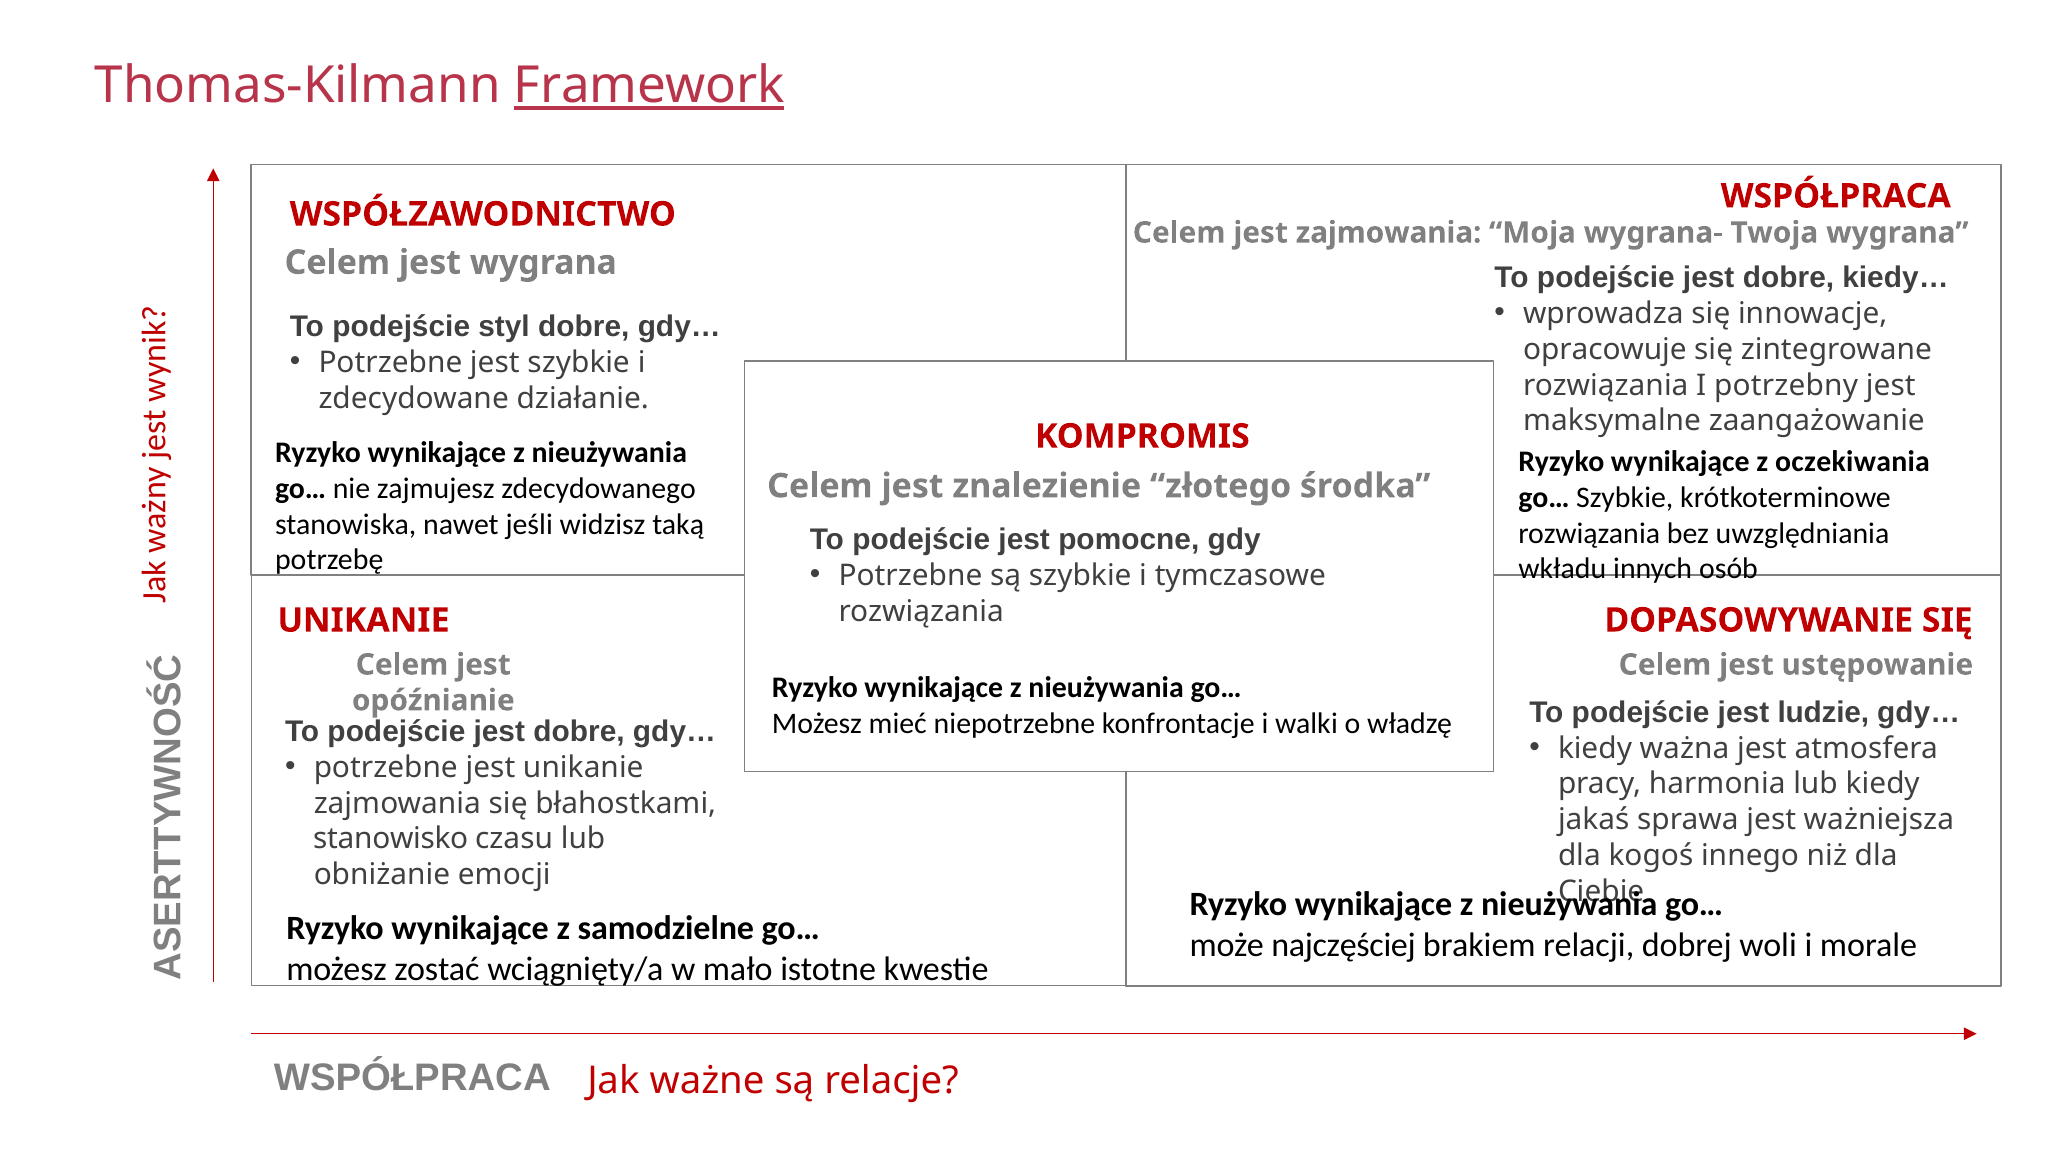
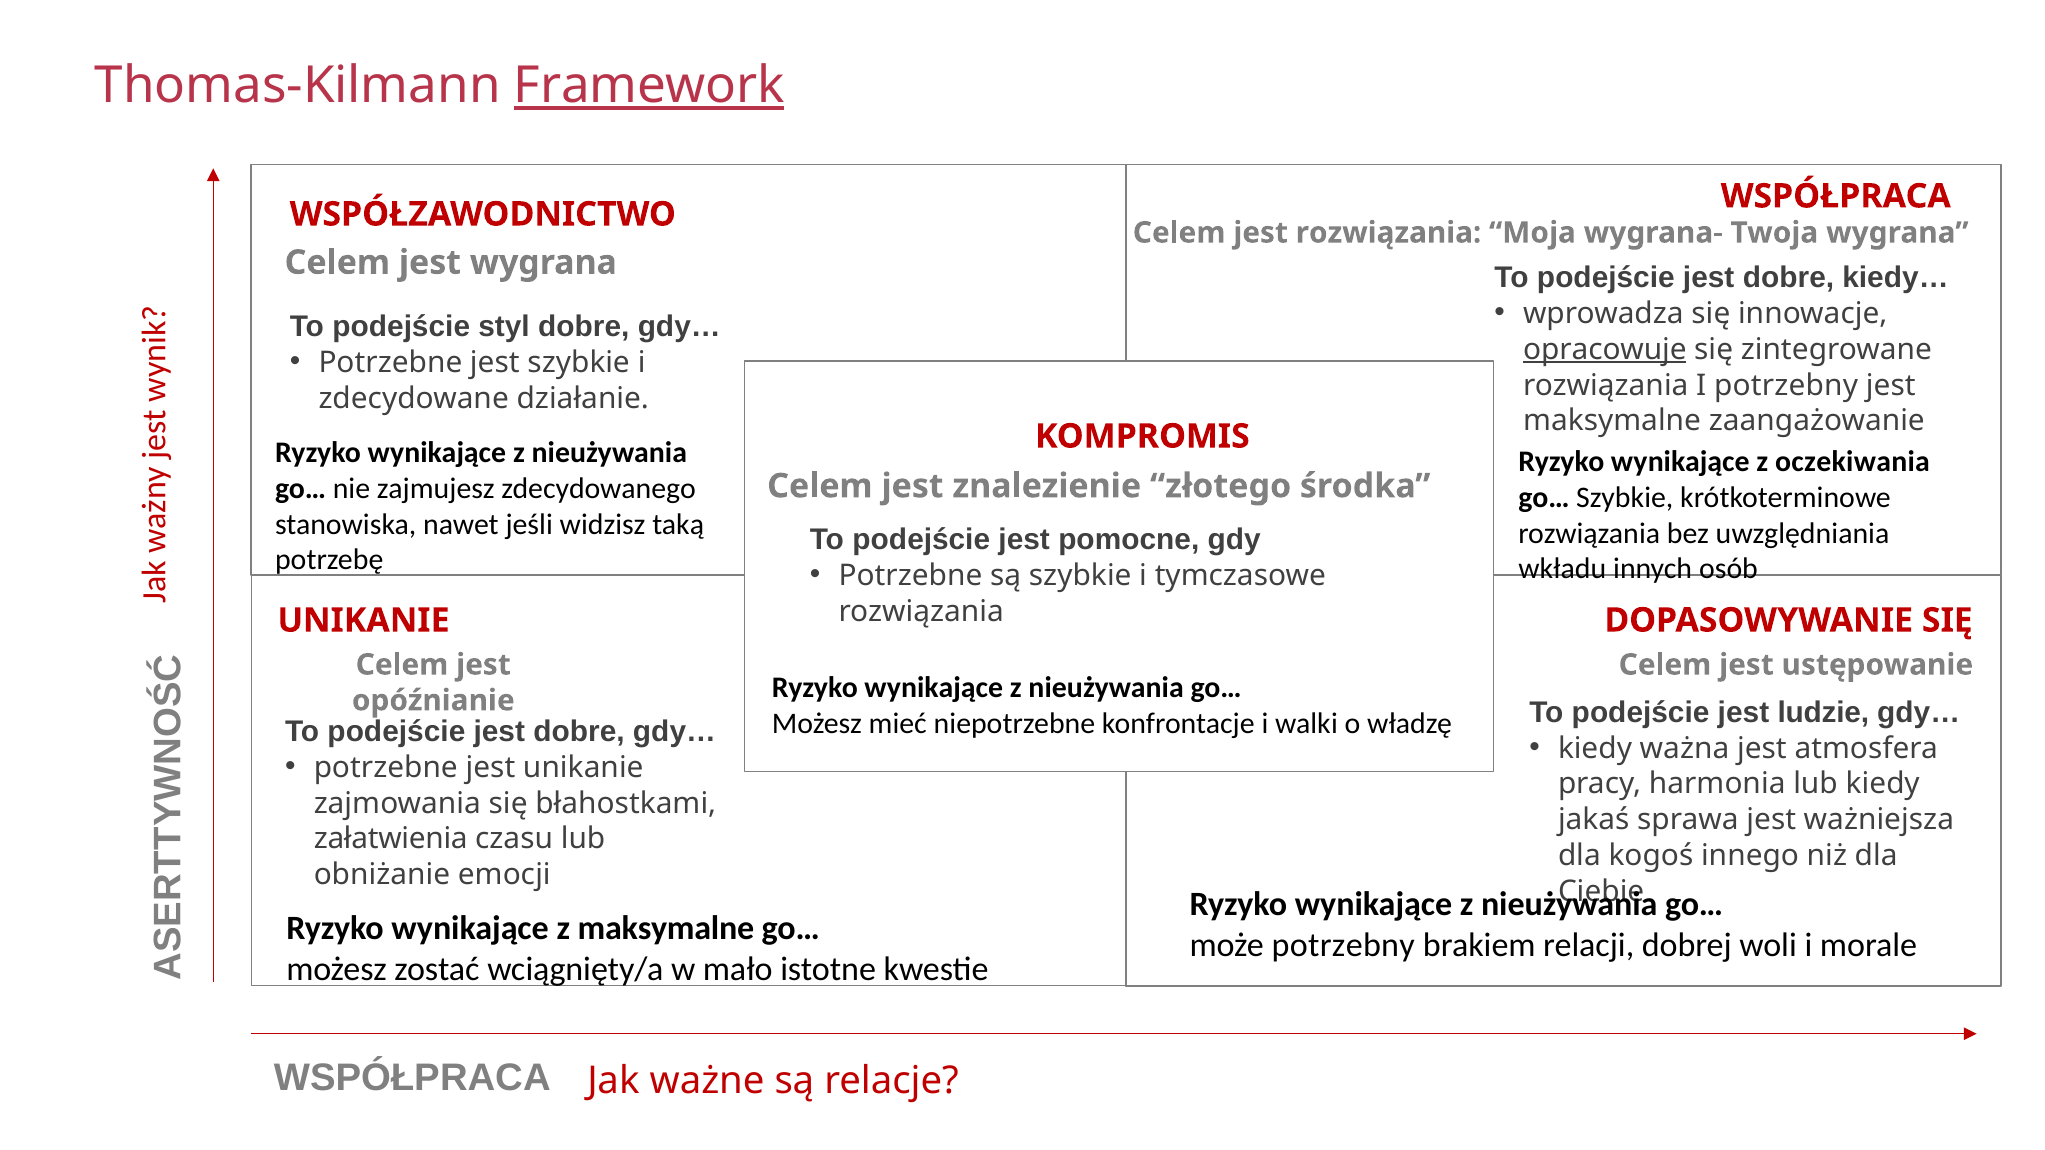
jest zajmowania: zajmowania -> rozwiązania
opracowuje underline: none -> present
stanowisko: stanowisko -> załatwienia
z samodzielne: samodzielne -> maksymalne
może najczęściej: najczęściej -> potrzebny
